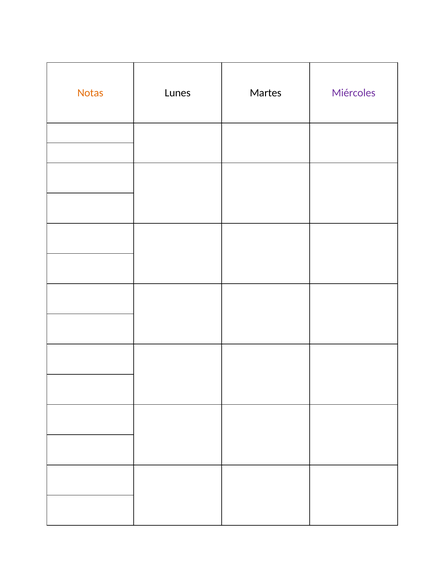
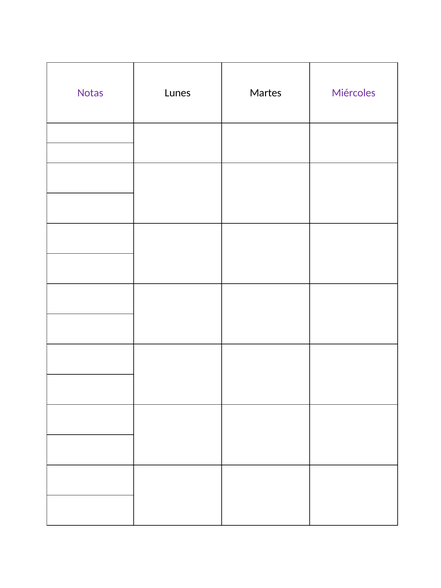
Notas colour: orange -> purple
